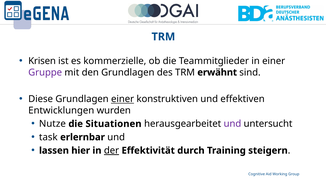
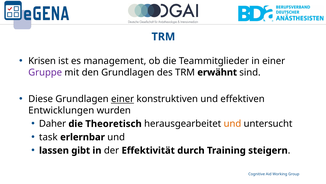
kommerzielle: kommerzielle -> management
Nutze: Nutze -> Daher
Situationen: Situationen -> Theoretisch
und at (232, 123) colour: purple -> orange
hier: hier -> gibt
der underline: present -> none
